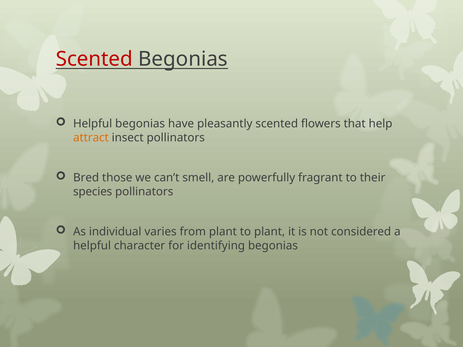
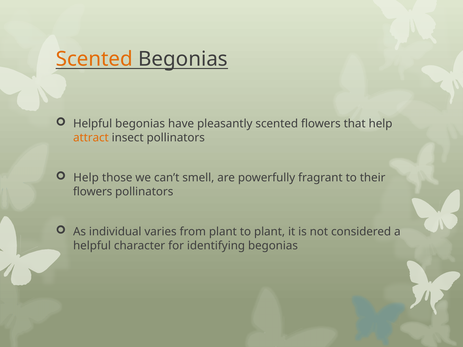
Scented at (94, 59) colour: red -> orange
Bred at (86, 178): Bred -> Help
species at (93, 192): species -> flowers
